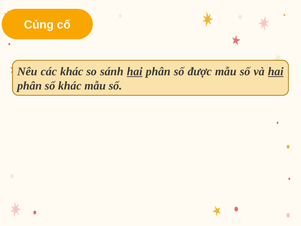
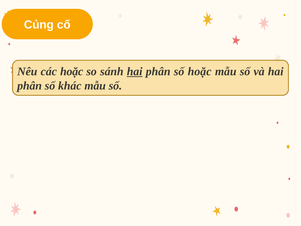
các khác: khác -> hoặc
số được: được -> hoặc
hai at (276, 71) underline: present -> none
